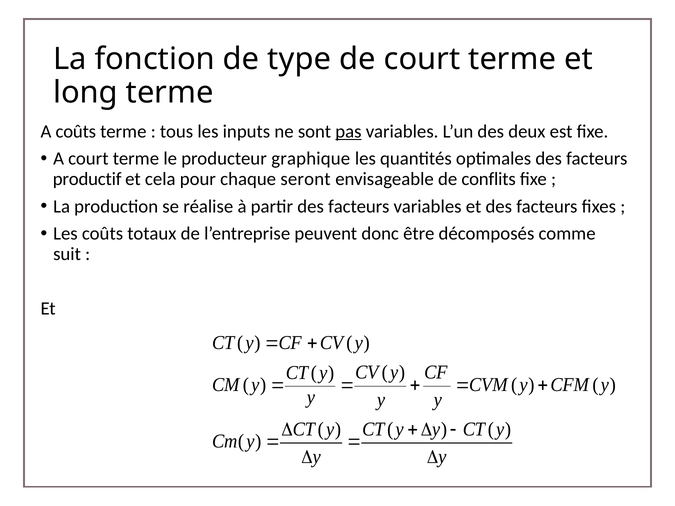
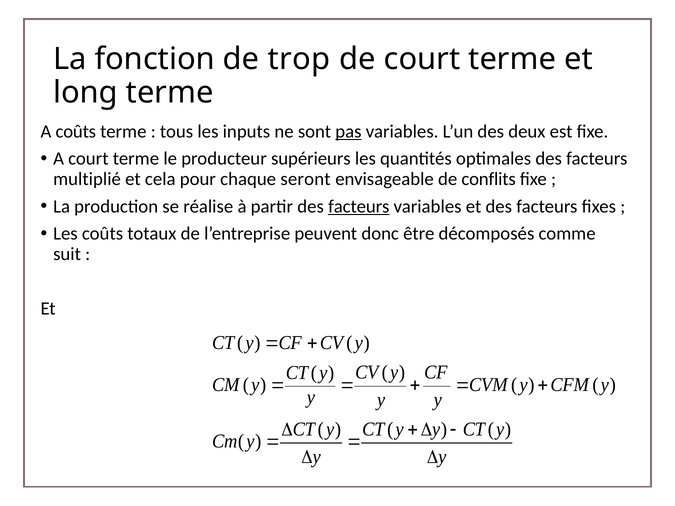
type: type -> trop
graphique: graphique -> supérieurs
productif: productif -> multiplié
facteurs at (359, 206) underline: none -> present
